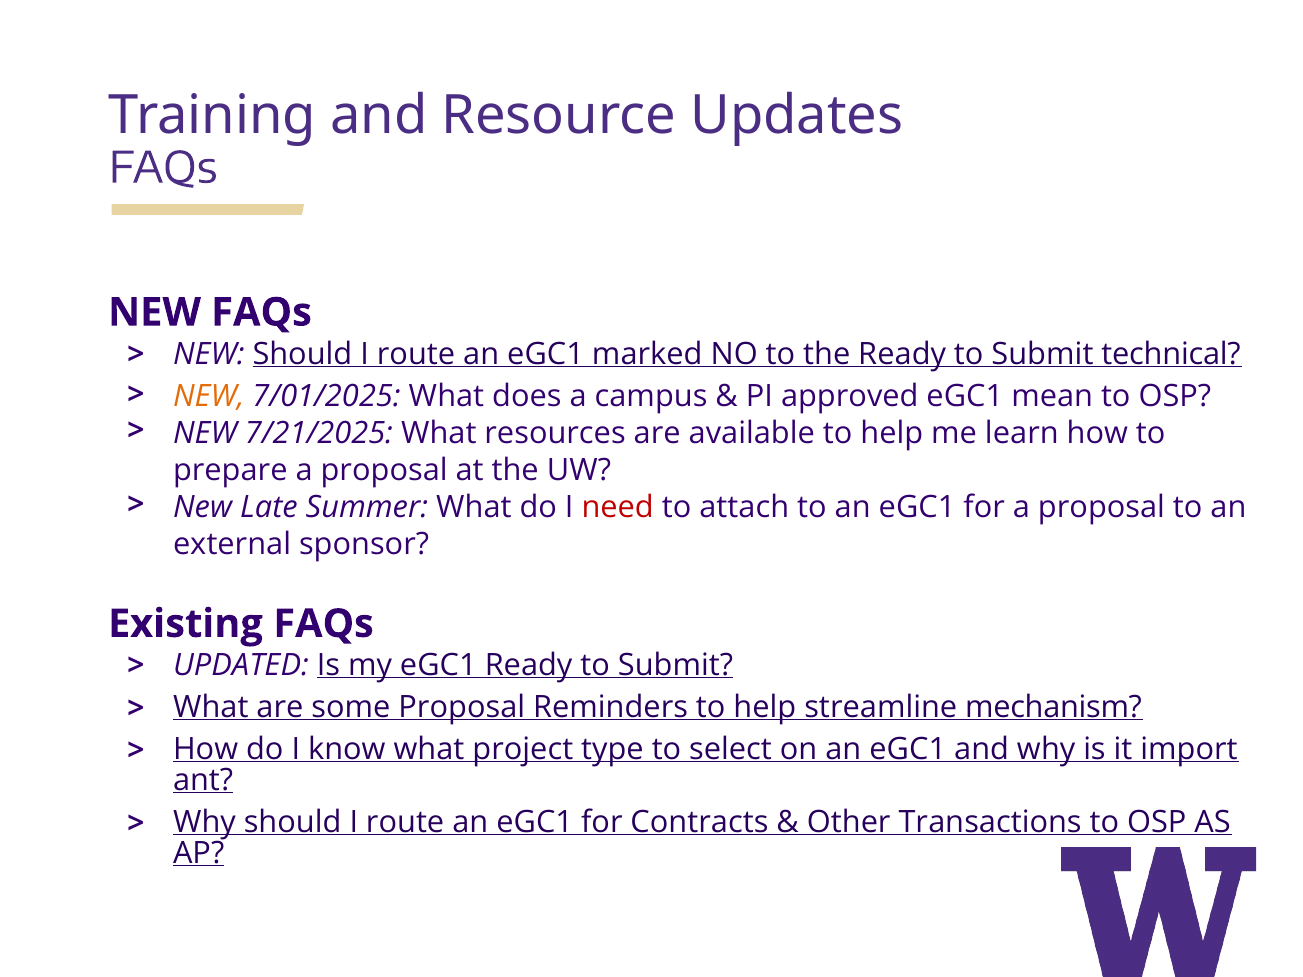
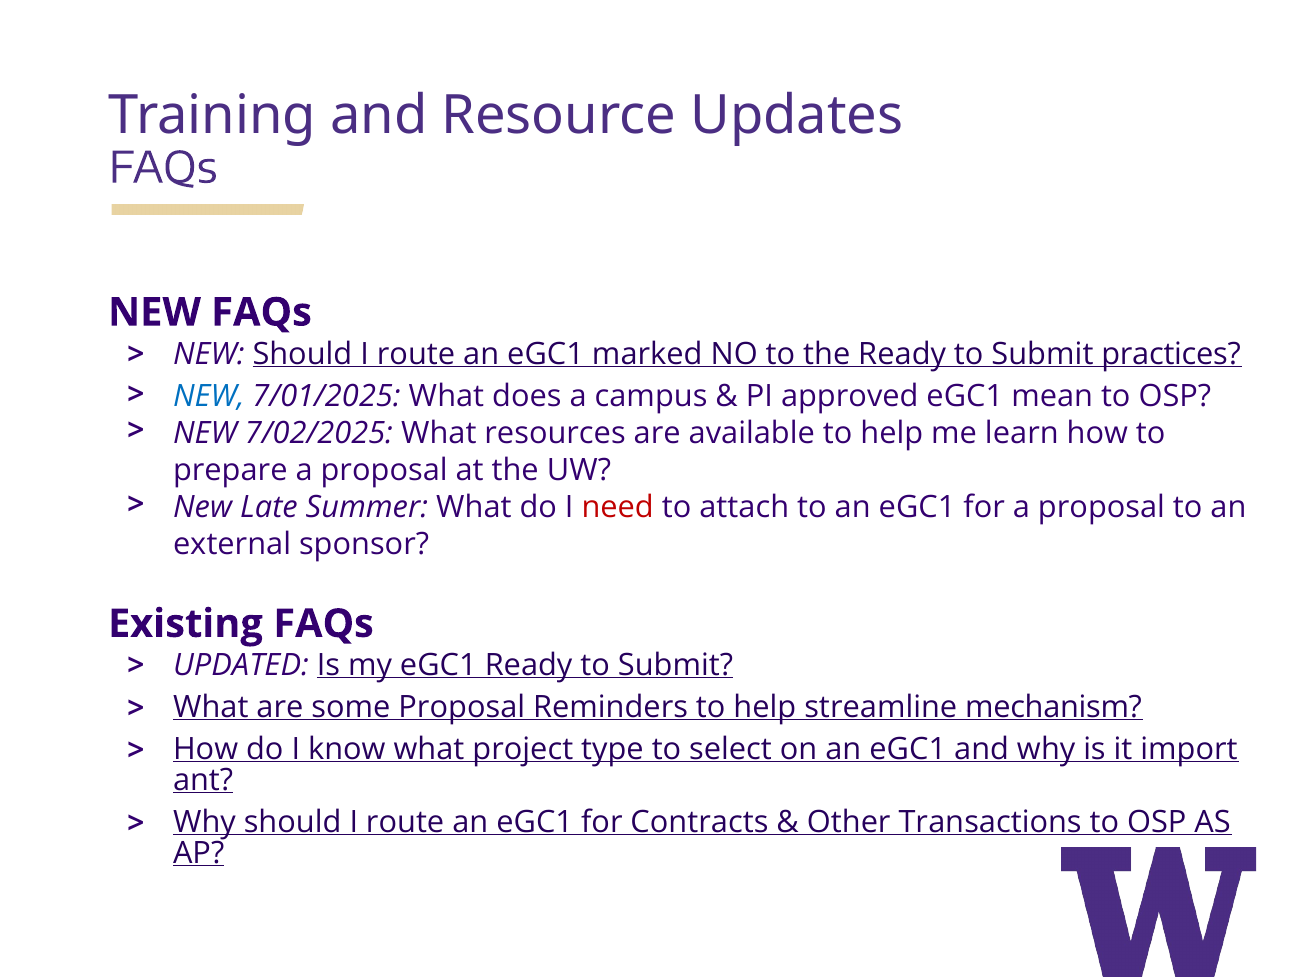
technical: technical -> practices
NEW at (209, 396) colour: orange -> blue
7/21/2025: 7/21/2025 -> 7/02/2025
